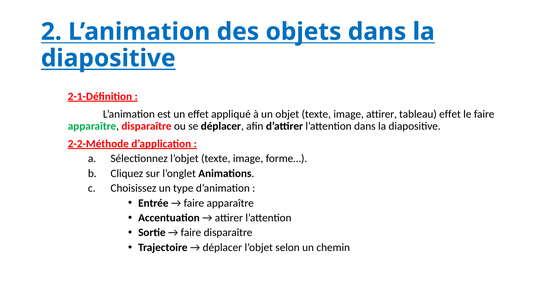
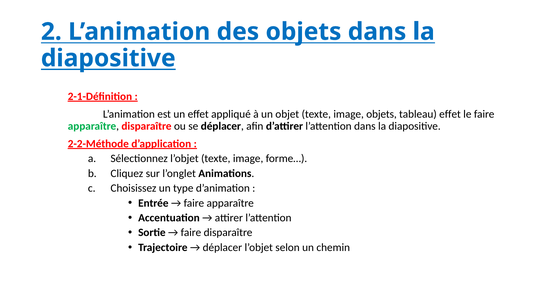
image attirer: attirer -> objets
